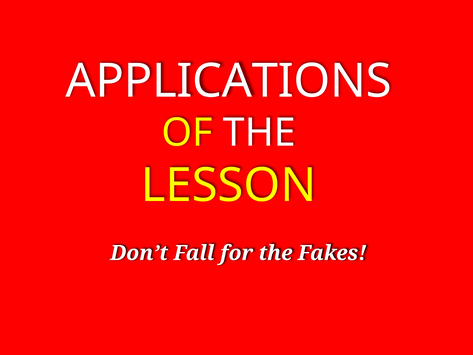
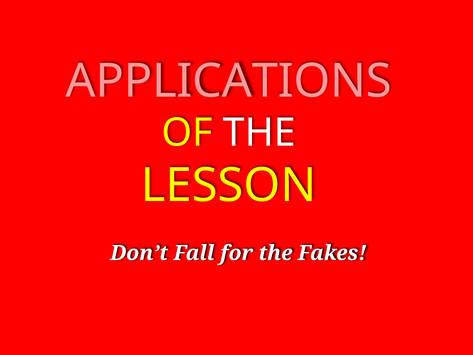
APPLICATIONS colour: white -> pink
